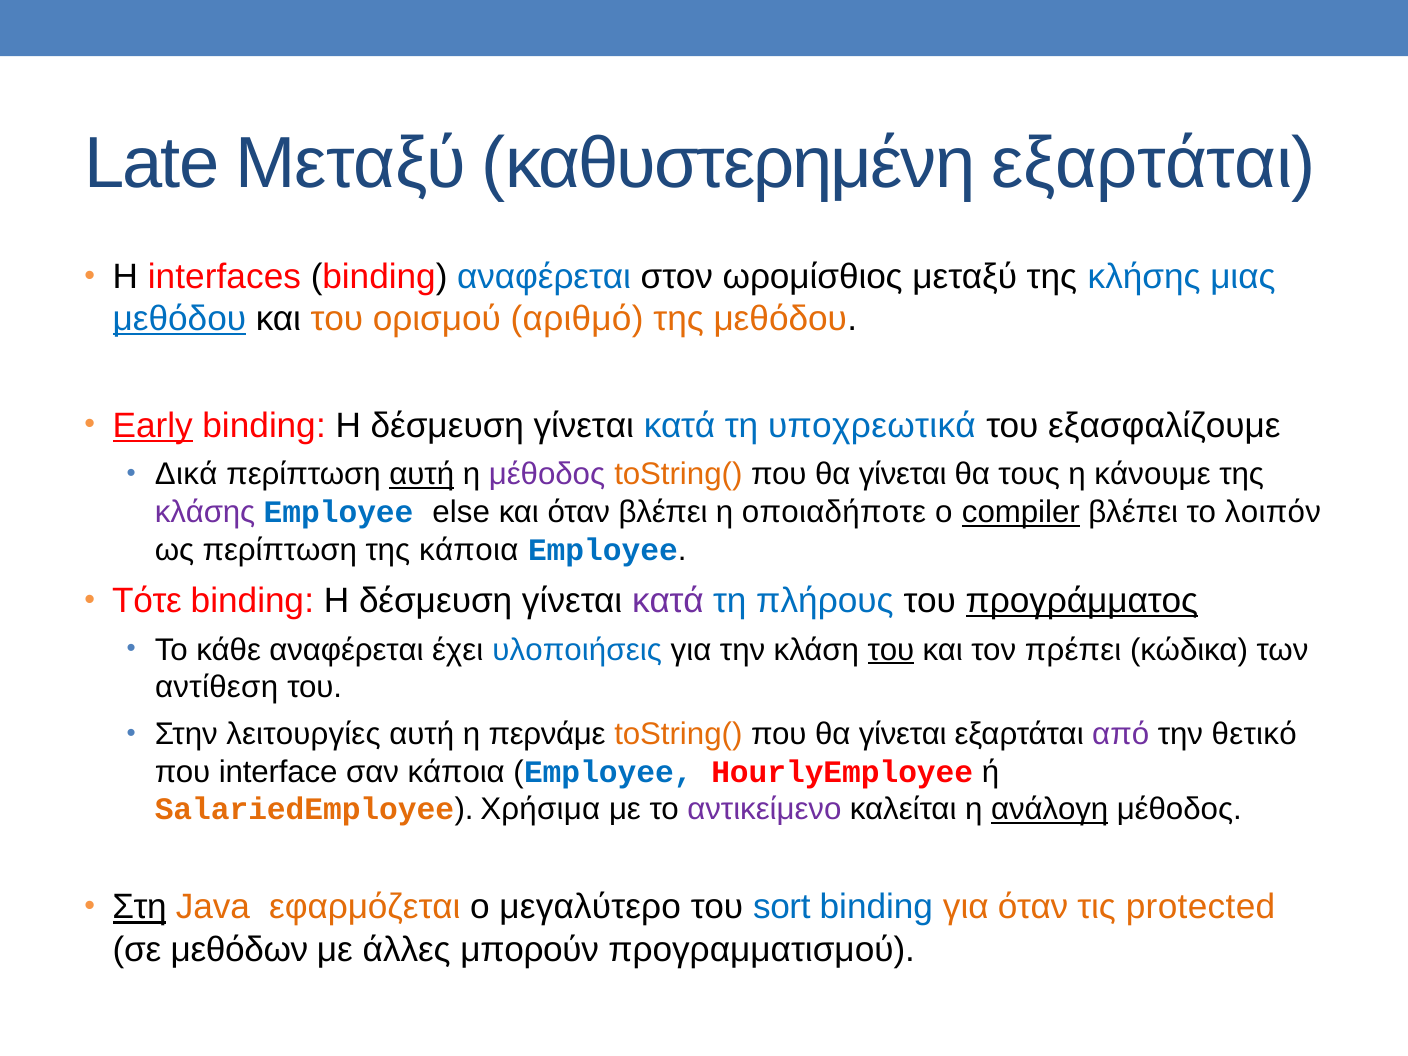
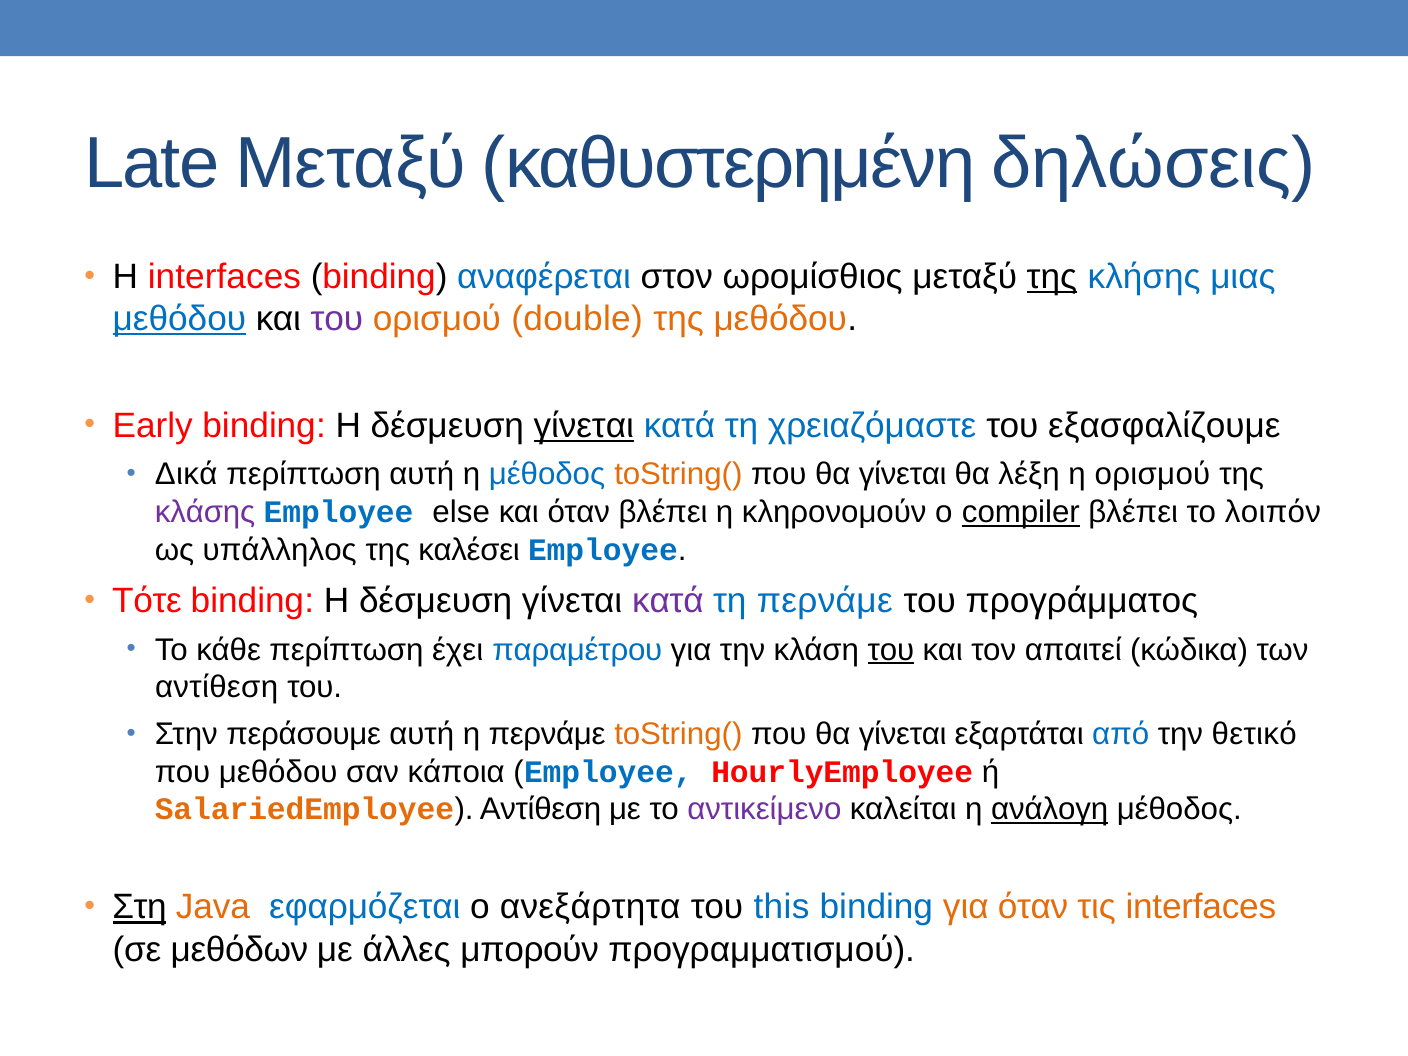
καθυστερημένη εξαρτάται: εξαρτάται -> δηλώσεις
της at (1052, 277) underline: none -> present
του at (337, 319) colour: orange -> purple
αριθμό: αριθμό -> double
Early underline: present -> none
γίνεται at (584, 426) underline: none -> present
υποχρεωτικά: υποχρεωτικά -> χρειαζόμαστε
αυτή at (422, 475) underline: present -> none
μέθοδος at (547, 475) colour: purple -> blue
τους: τους -> λέξη
η κάνουμε: κάνουμε -> ορισμού
οποιαδήποτε: οποιαδήποτε -> κληρονομούν
ως περίπτωση: περίπτωση -> υπάλληλος
της κάποια: κάποια -> καλέσει
τη πλήρους: πλήρους -> περνάμε
προγράμματος underline: present -> none
κάθε αναφέρεται: αναφέρεται -> περίπτωση
υλοποιήσεις: υλοποιήσεις -> παραμέτρου
πρέπει: πρέπει -> απαιτεί
λειτουργίες: λειτουργίες -> περάσουμε
από colour: purple -> blue
που interface: interface -> μεθόδου
SalariedEmployee Χρήσιμα: Χρήσιμα -> Αντίθεση
εφαρμόζεται colour: orange -> blue
μεγαλύτερο: μεγαλύτερο -> ανεξάρτητα
sort: sort -> this
τις protected: protected -> interfaces
